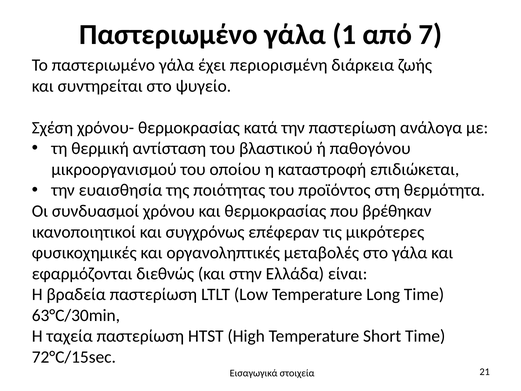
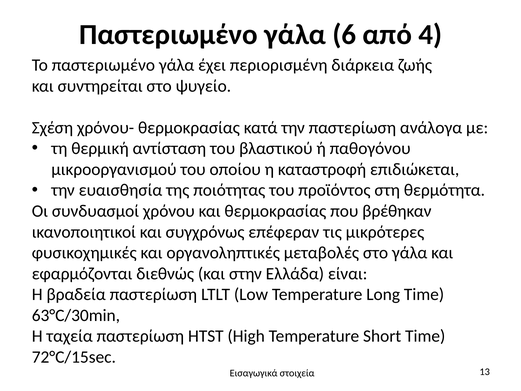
1: 1 -> 6
7: 7 -> 4
21: 21 -> 13
